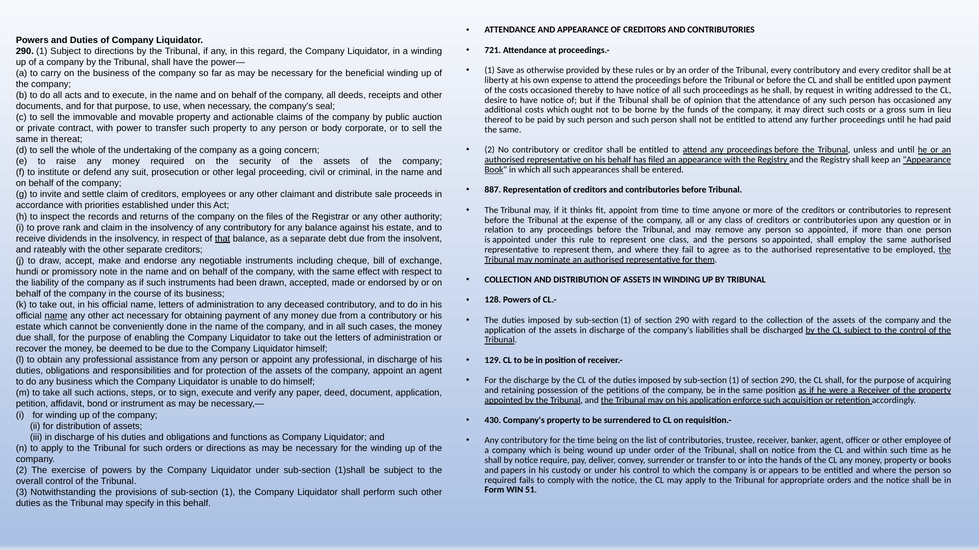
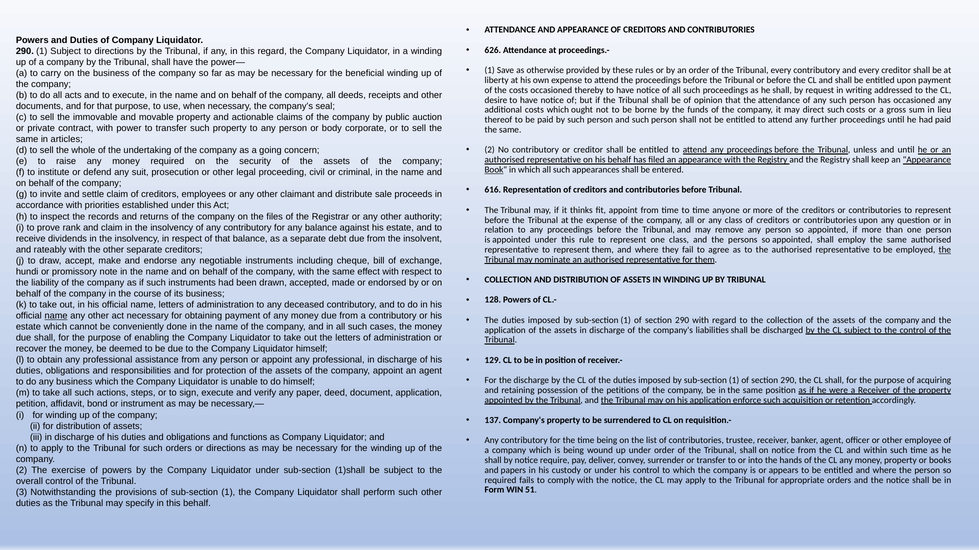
721: 721 -> 626
thereat: thereat -> articles
887: 887 -> 616
that at (223, 239) underline: present -> none
430: 430 -> 137
